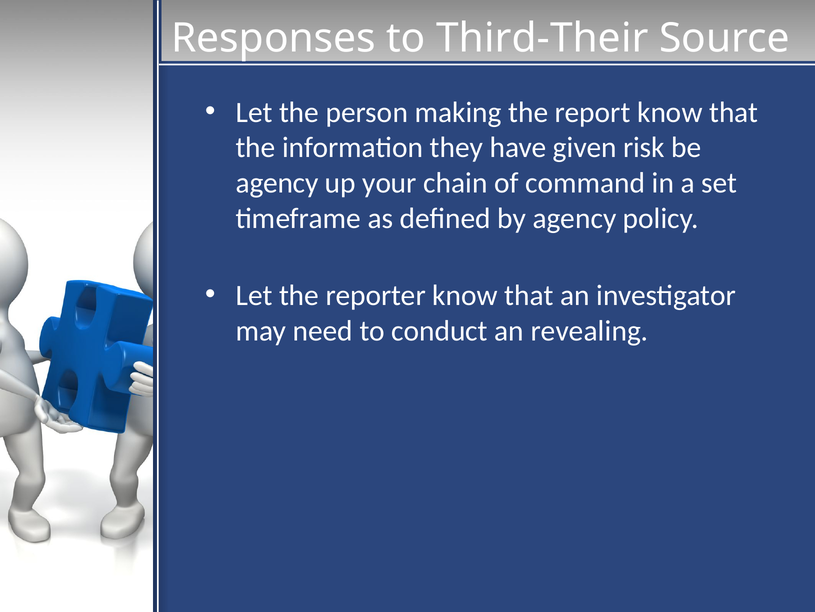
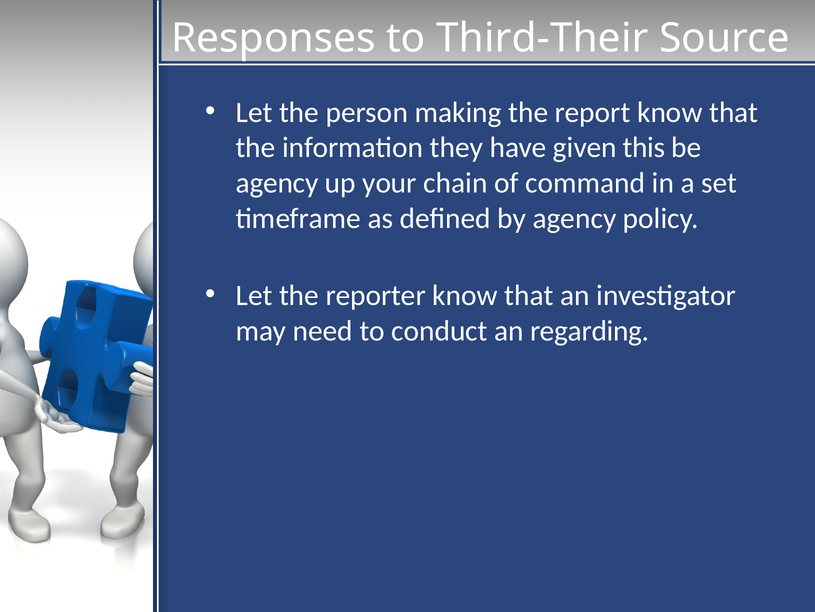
risk: risk -> this
revealing: revealing -> regarding
